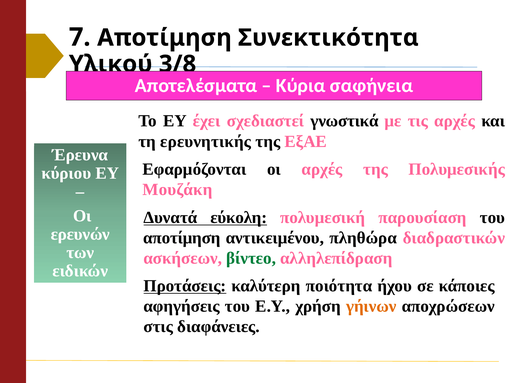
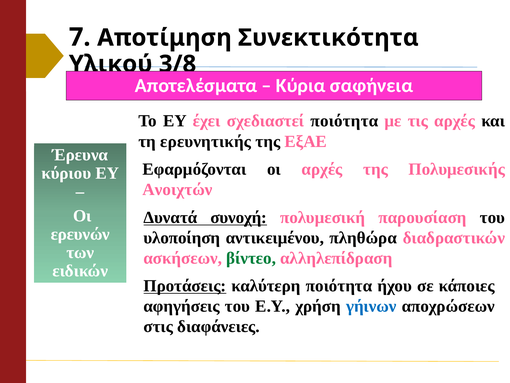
σχεδιαστεί γνωστικά: γνωστικά -> ποιότητα
Μουζάκη: Μουζάκη -> Ανοιχτών
εύκολη: εύκολη -> συνοχή
αποτίμηση at (182, 238): αποτίμηση -> υλοποίηση
γήινων colour: orange -> blue
